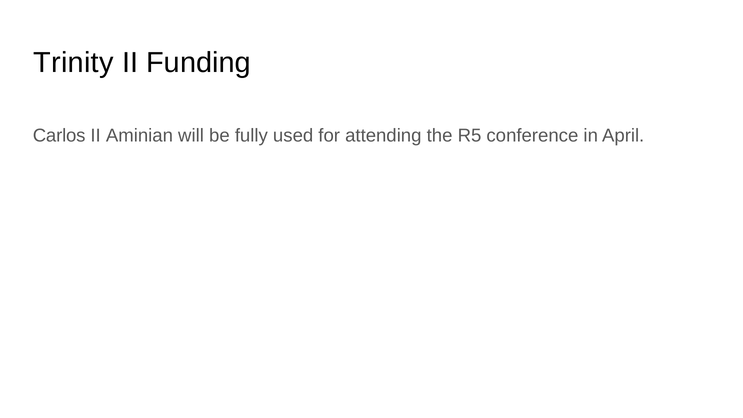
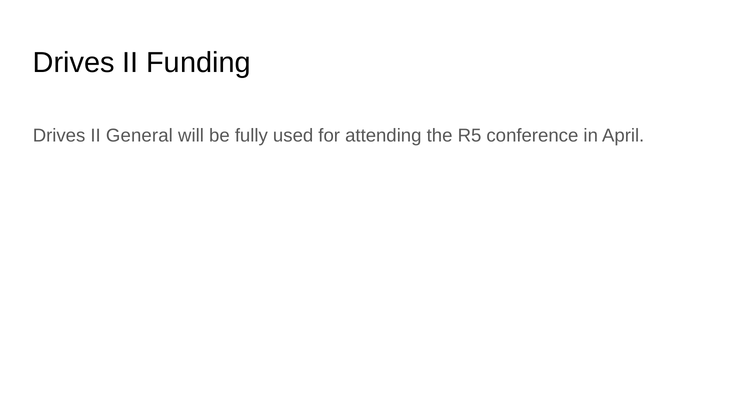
Trinity at (74, 63): Trinity -> Drives
Carlos at (59, 136): Carlos -> Drives
Aminian: Aminian -> General
